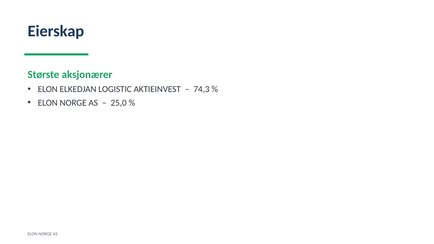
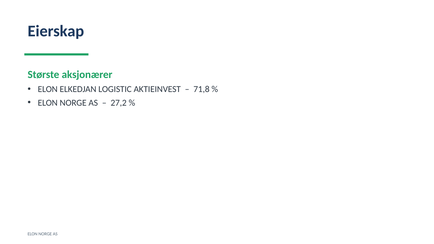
74,3: 74,3 -> 71,8
25,0: 25,0 -> 27,2
